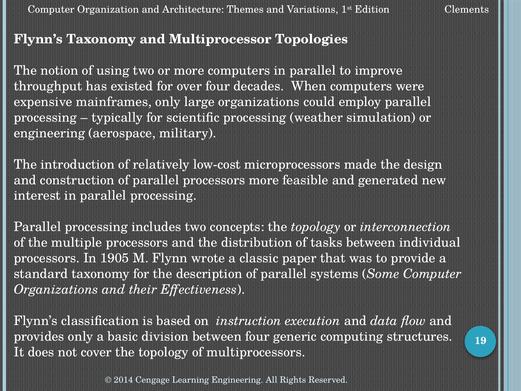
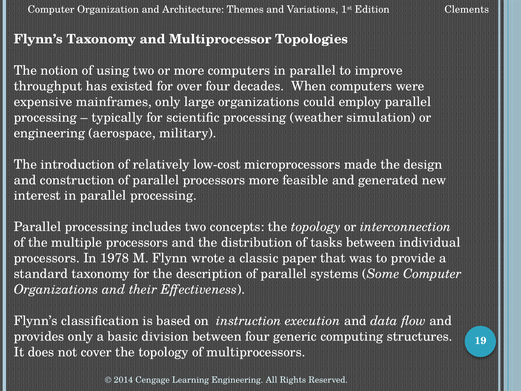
1905: 1905 -> 1978
